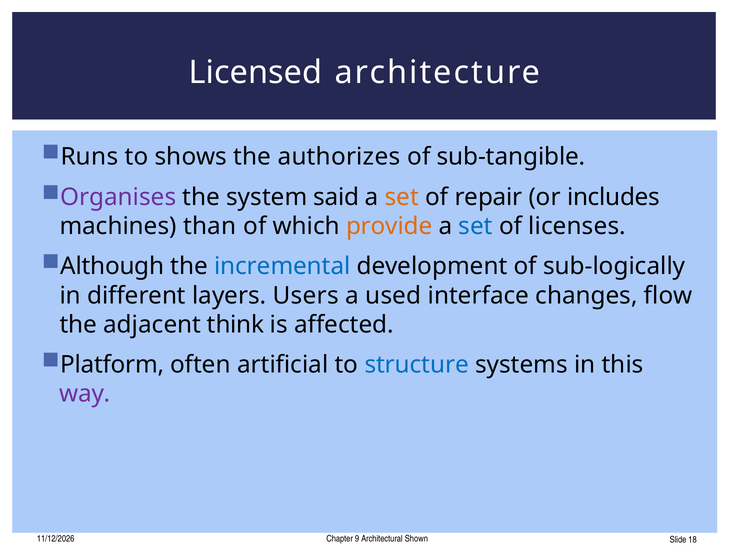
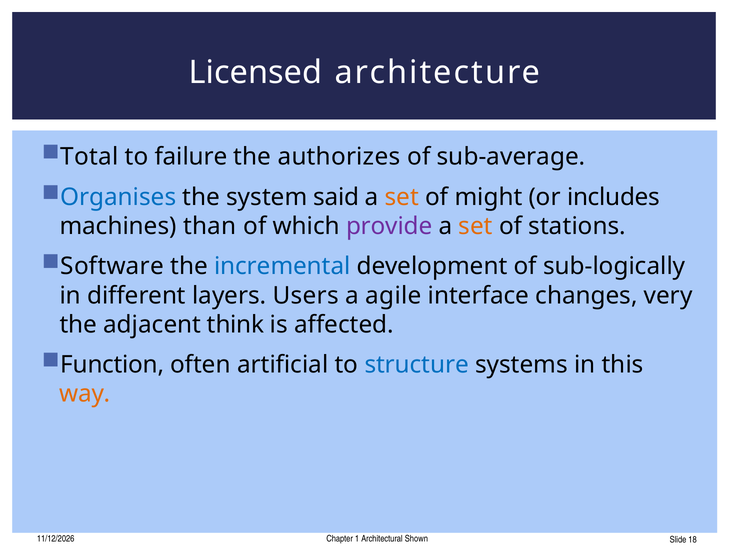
Runs: Runs -> Total
shows: shows -> failure
sub-tangible: sub-tangible -> sub-average
Organises colour: purple -> blue
repair: repair -> might
provide colour: orange -> purple
set at (476, 226) colour: blue -> orange
licenses: licenses -> stations
Although: Although -> Software
used: used -> agile
flow: flow -> very
Platform: Platform -> Function
way colour: purple -> orange
9: 9 -> 1
